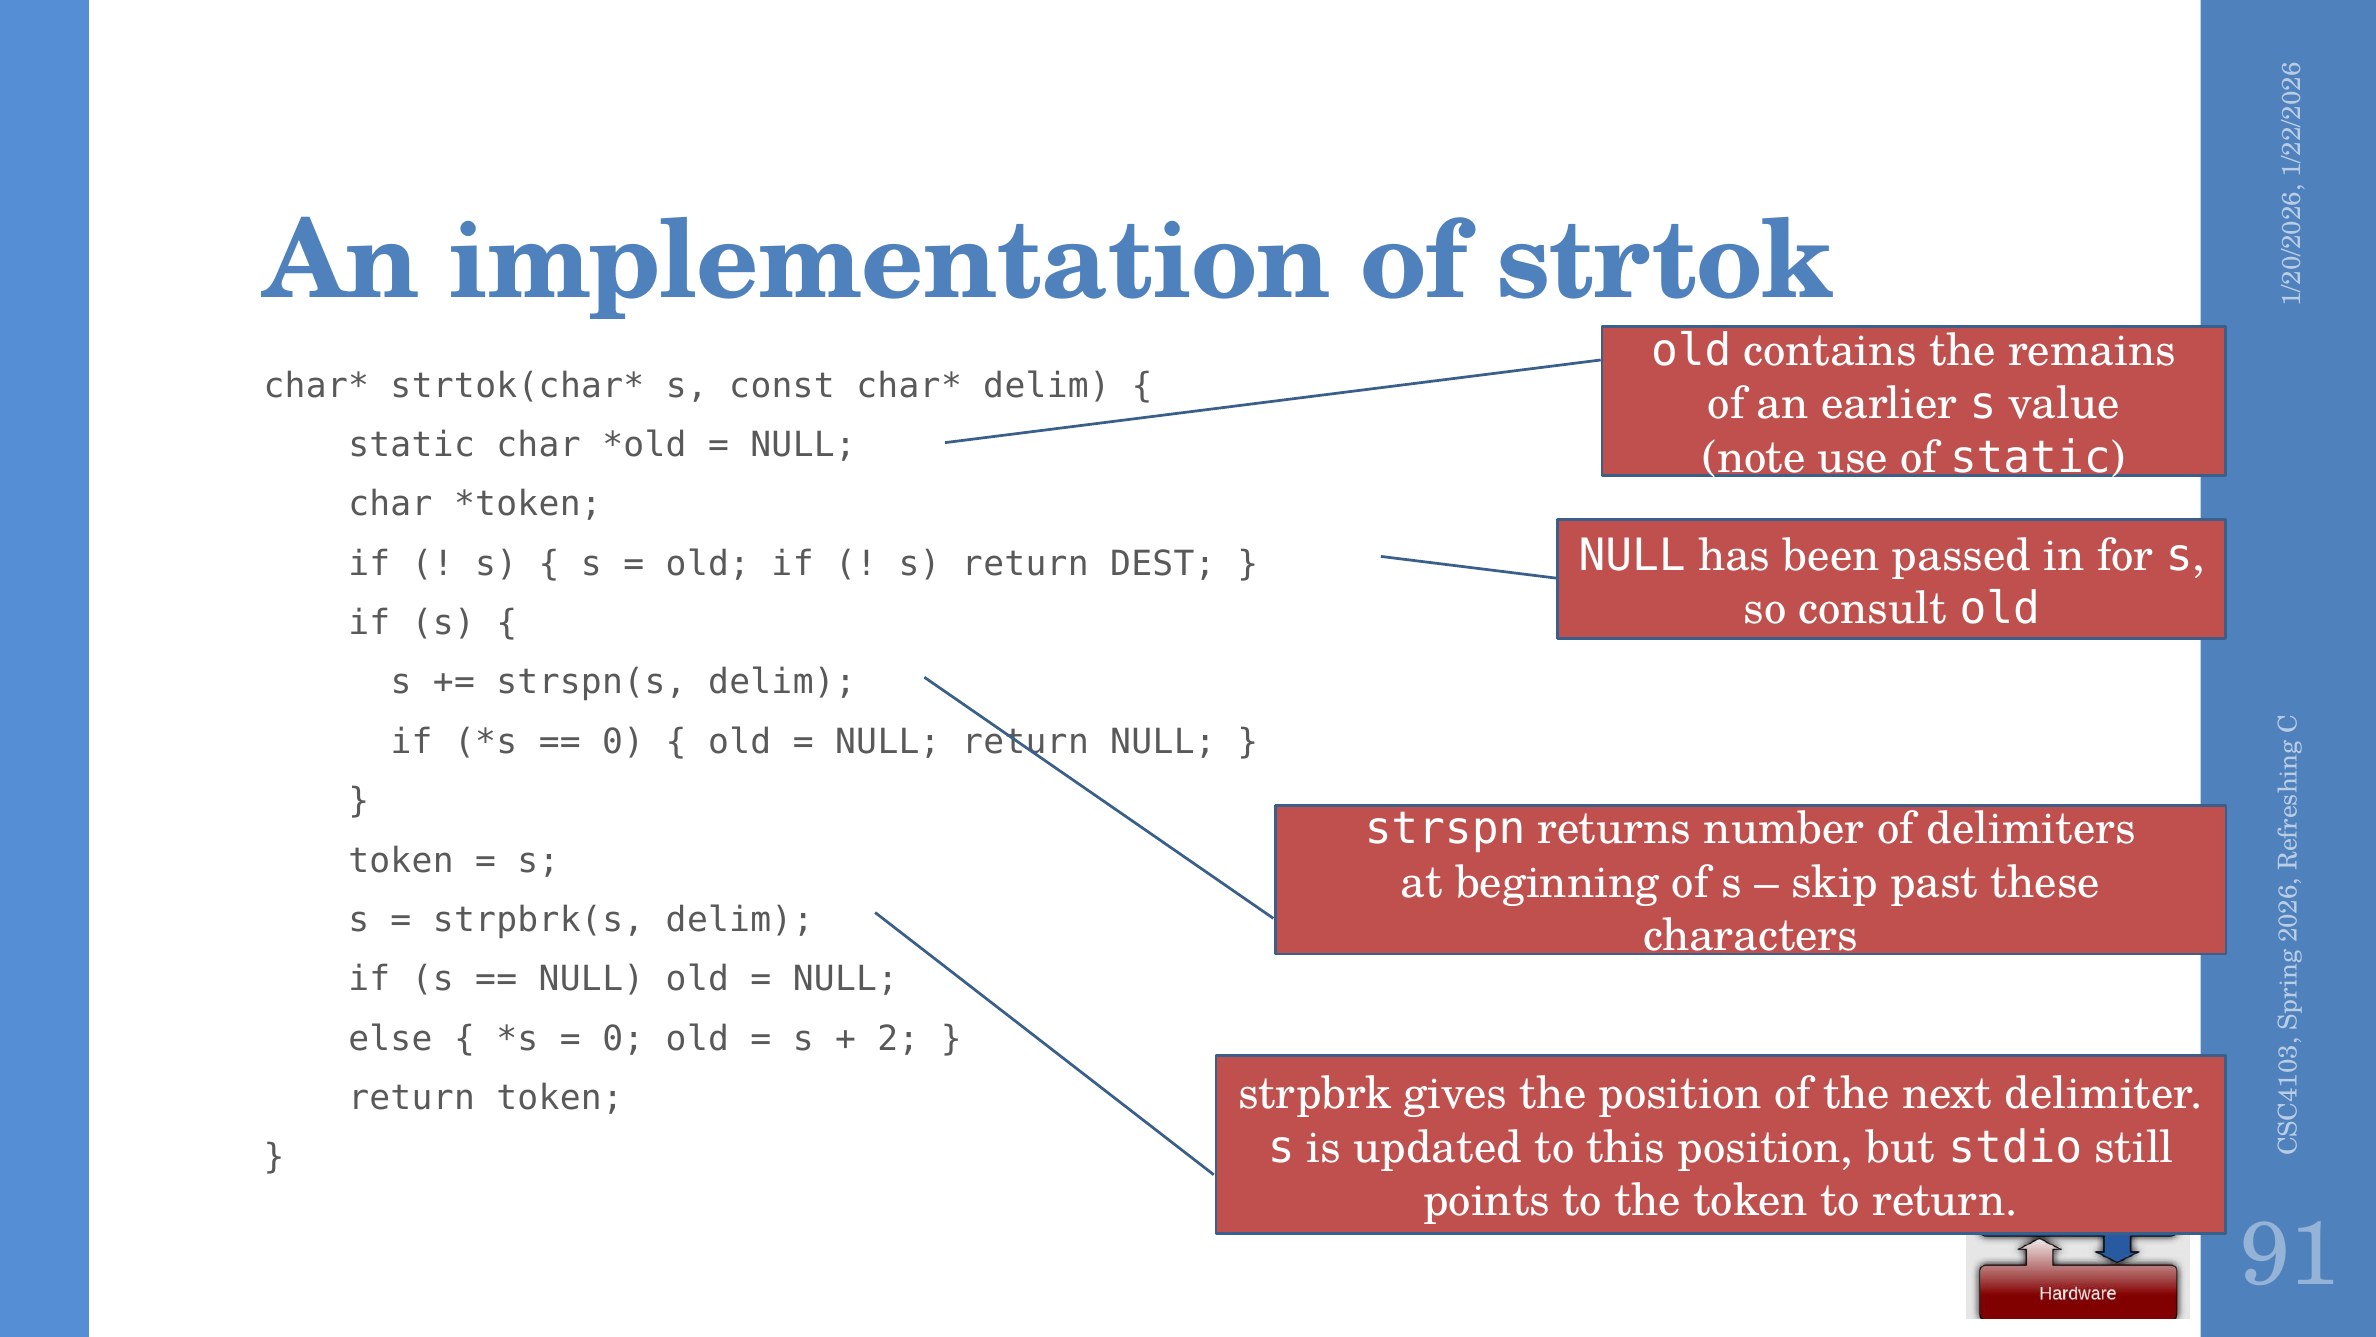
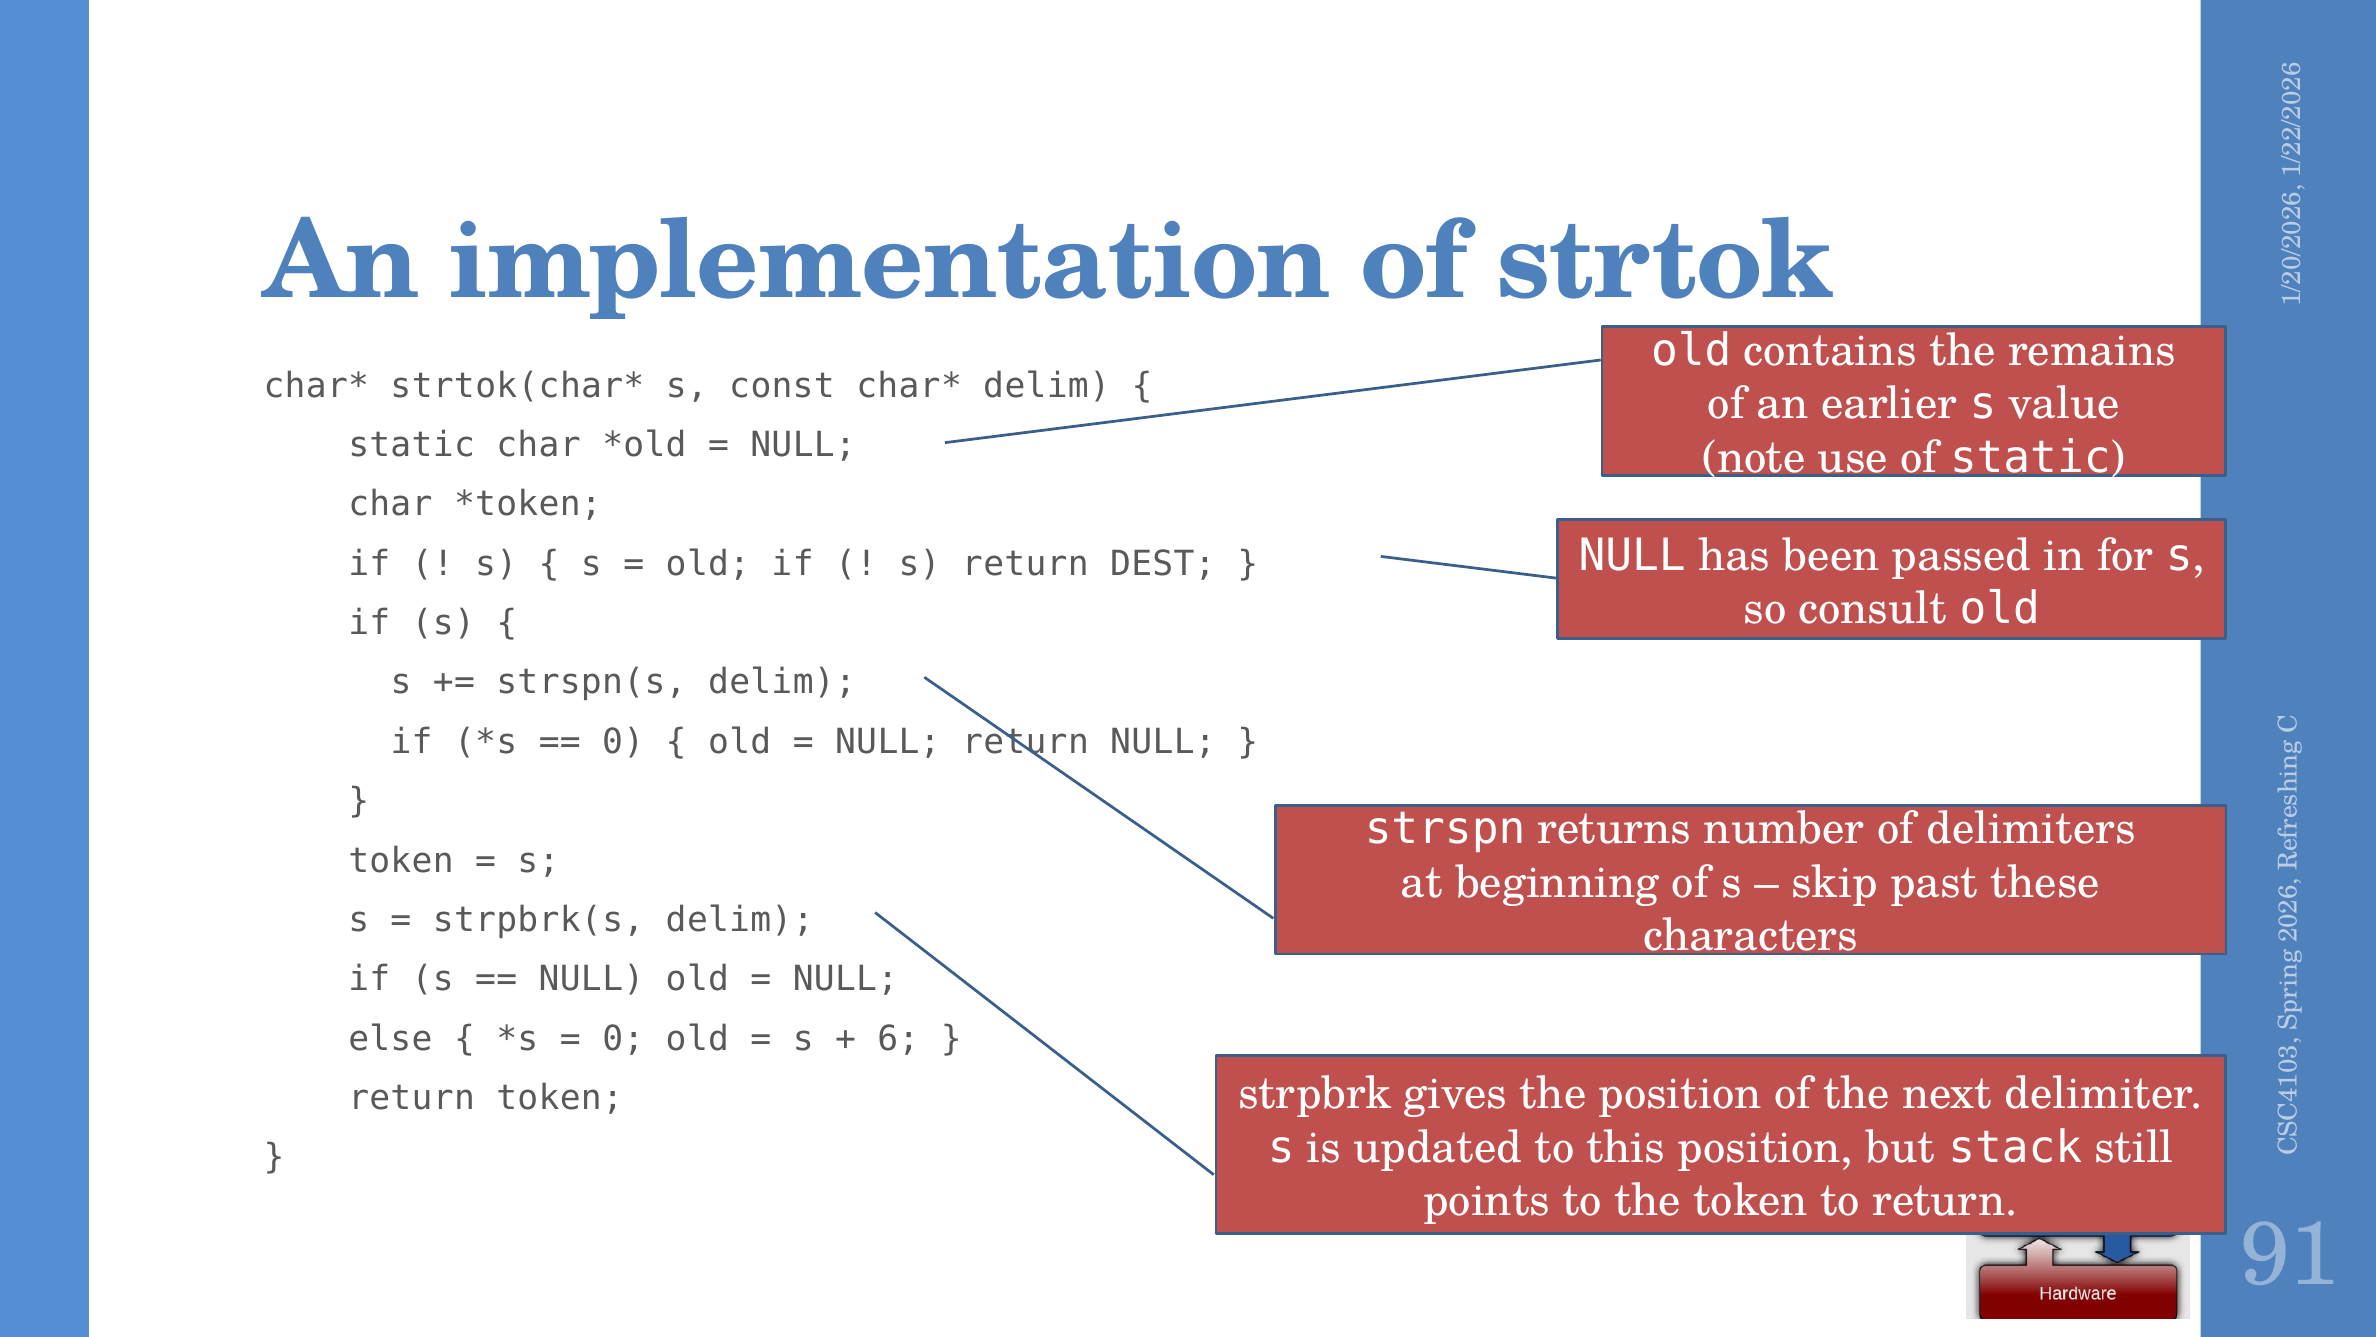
2 at (898, 1038): 2 -> 6
stdio: stdio -> stack
